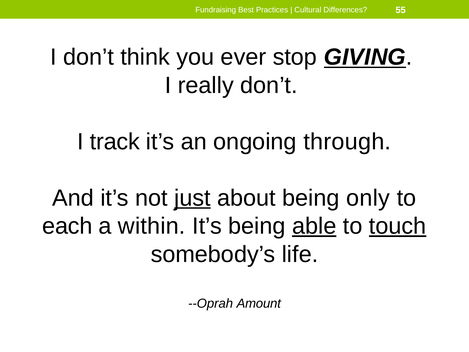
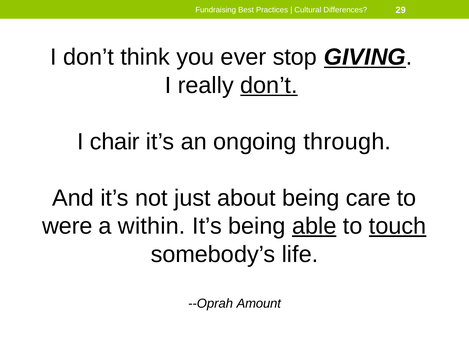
55: 55 -> 29
don’t at (269, 85) underline: none -> present
track: track -> chair
just underline: present -> none
only: only -> care
each: each -> were
